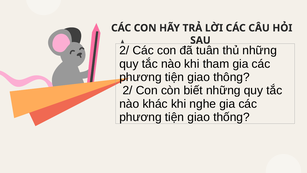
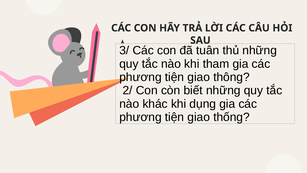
2/ at (124, 50): 2/ -> 3/
nghe: nghe -> dụng
